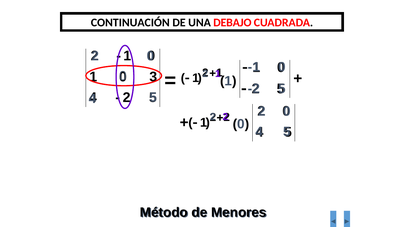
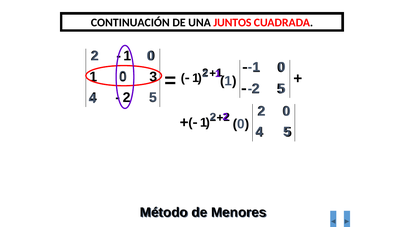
DEBAJO: DEBAJO -> JUNTOS
